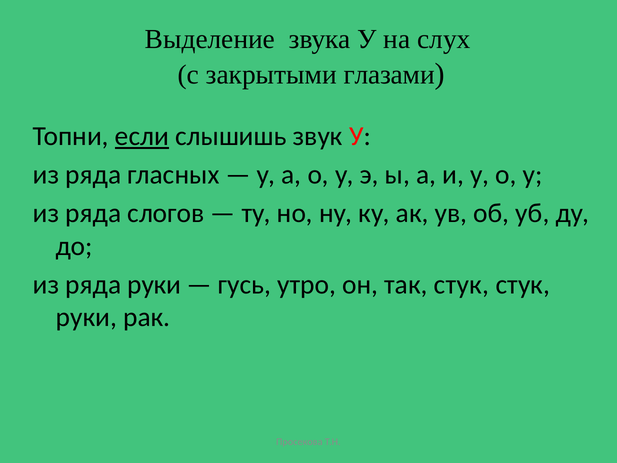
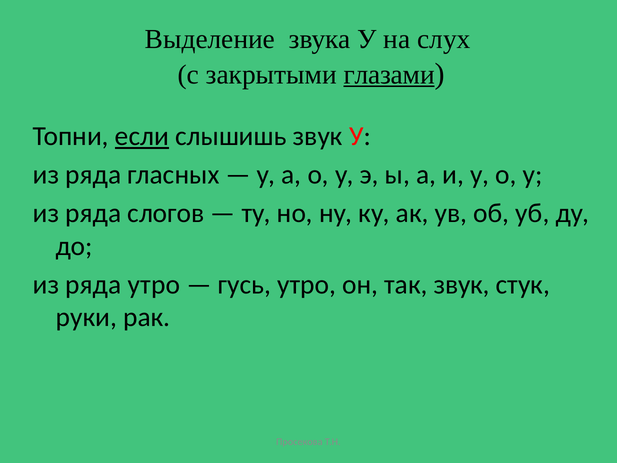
глазами underline: none -> present
ряда руки: руки -> утро
так стук: стук -> звук
